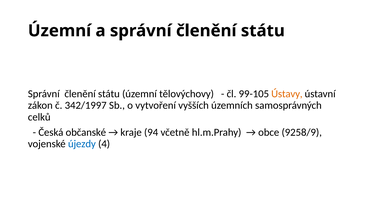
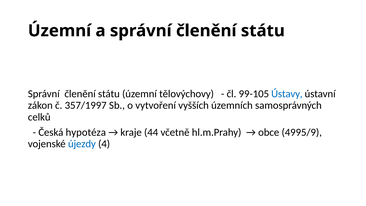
Ústavy colour: orange -> blue
342/1997: 342/1997 -> 357/1997
občanské: občanské -> hypotéza
94: 94 -> 44
9258/9: 9258/9 -> 4995/9
